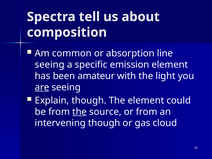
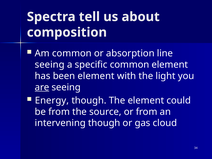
specific emission: emission -> common
been amateur: amateur -> element
Explain: Explain -> Energy
the at (80, 112) underline: present -> none
